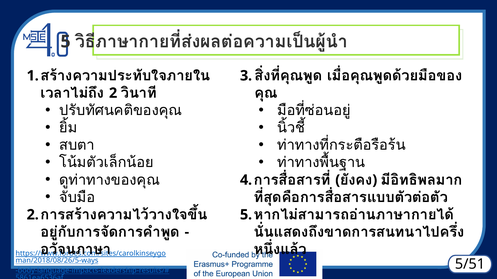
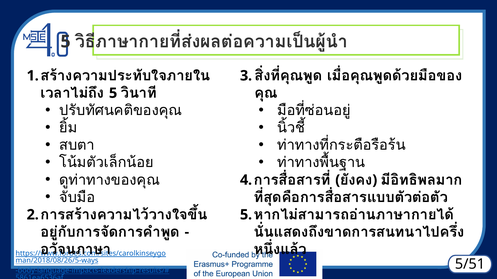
2 at (113, 93): 2 -> 5
